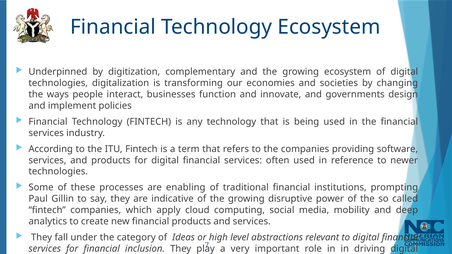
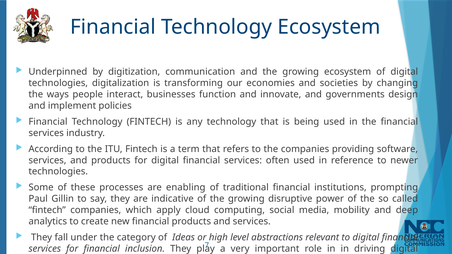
complementary: complementary -> communication
